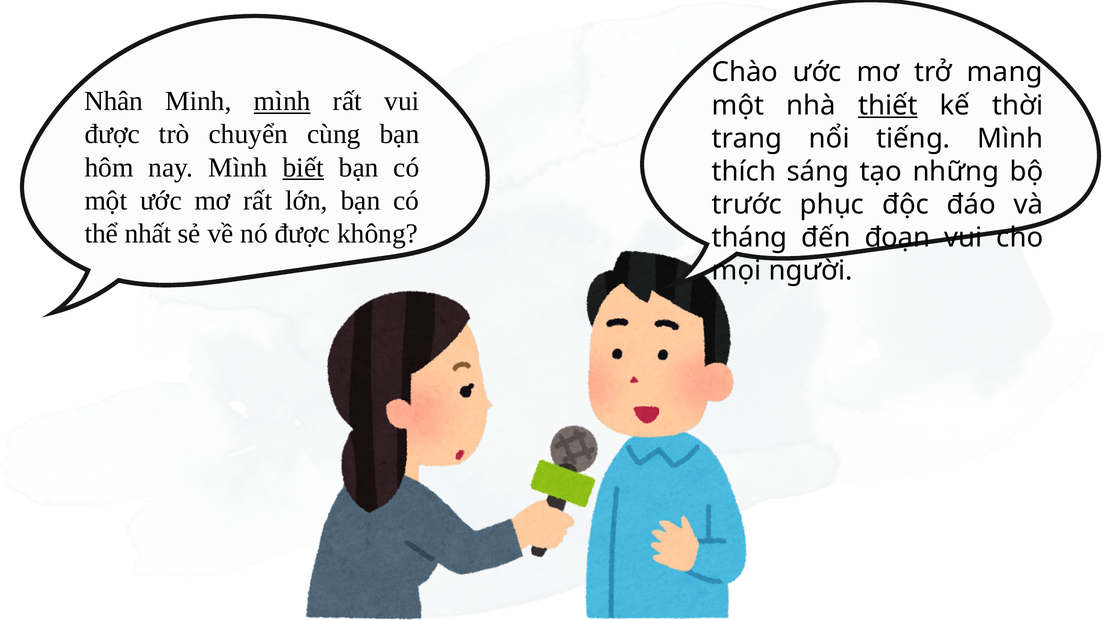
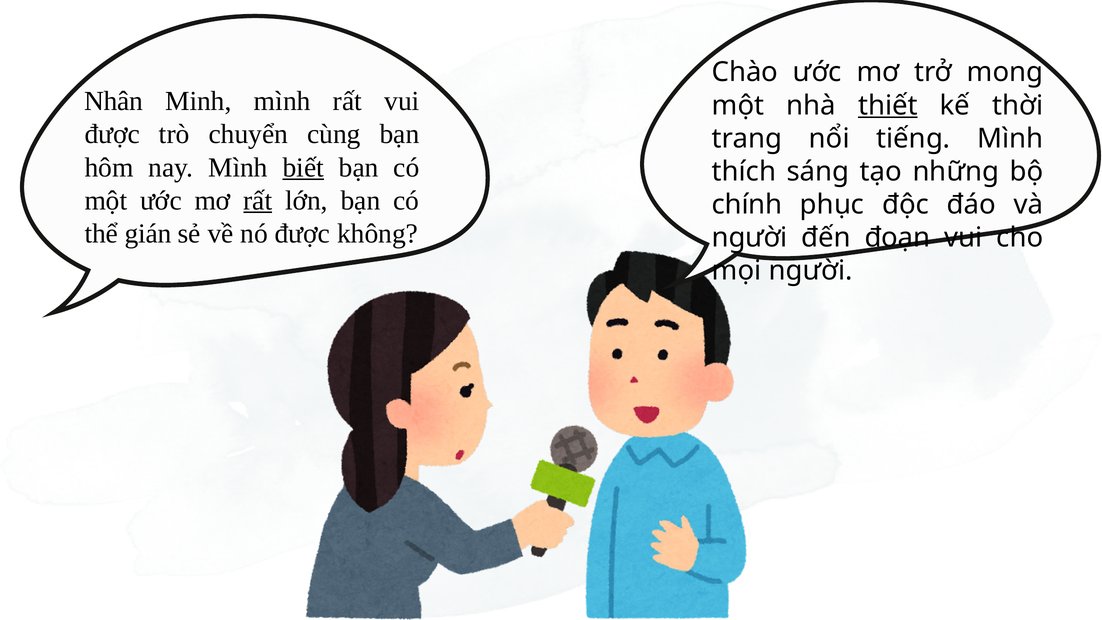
mang: mang -> mong
mình at (282, 101) underline: present -> none
rất at (258, 200) underline: none -> present
trước: trước -> chính
nhất: nhất -> gián
tháng at (750, 238): tháng -> người
